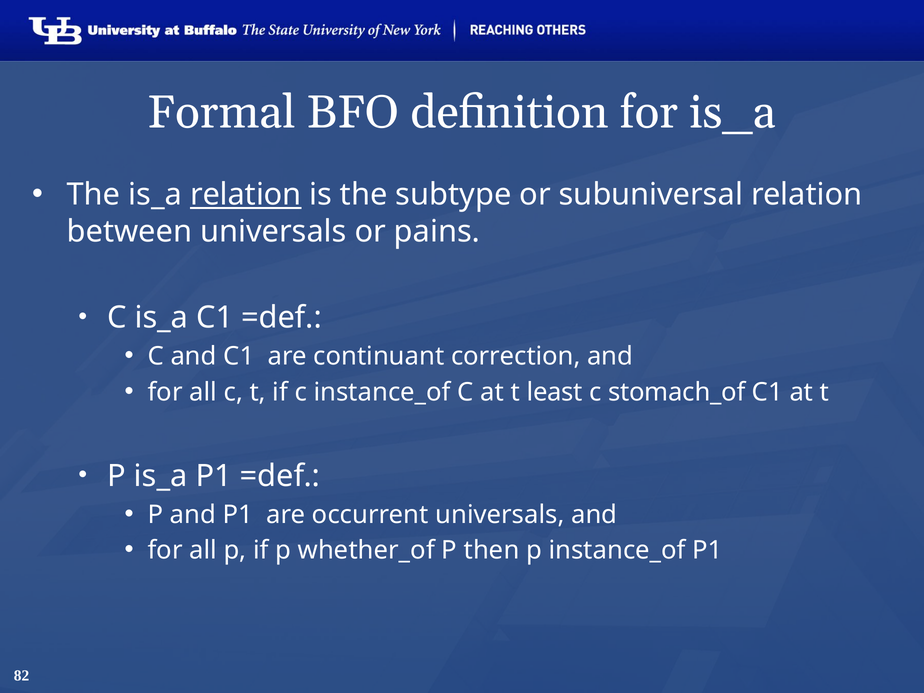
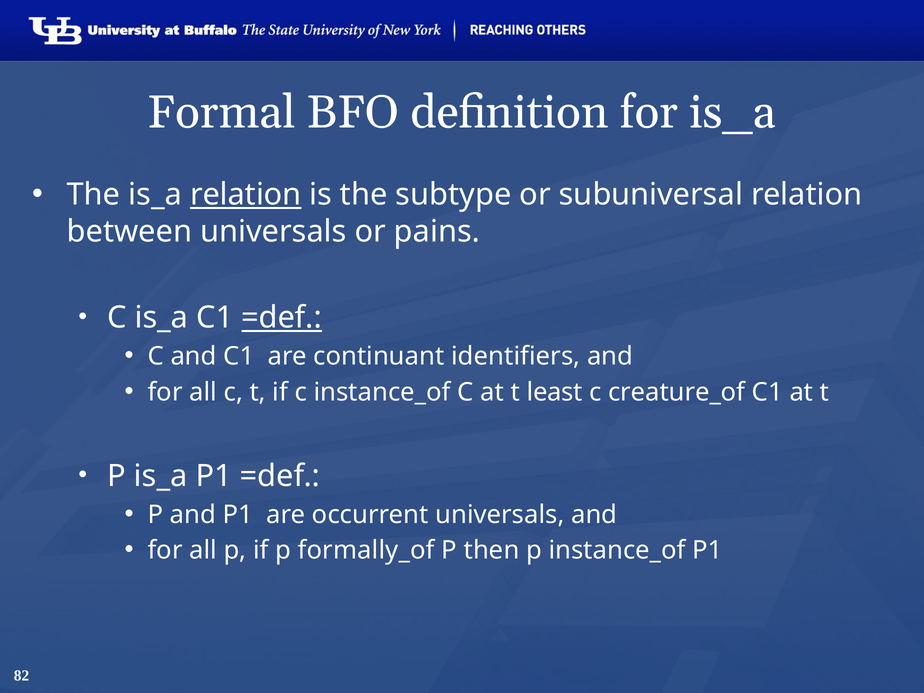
=def at (282, 318) underline: none -> present
correction: correction -> identifiers
stomach_of: stomach_of -> creature_of
whether_of: whether_of -> formally_of
